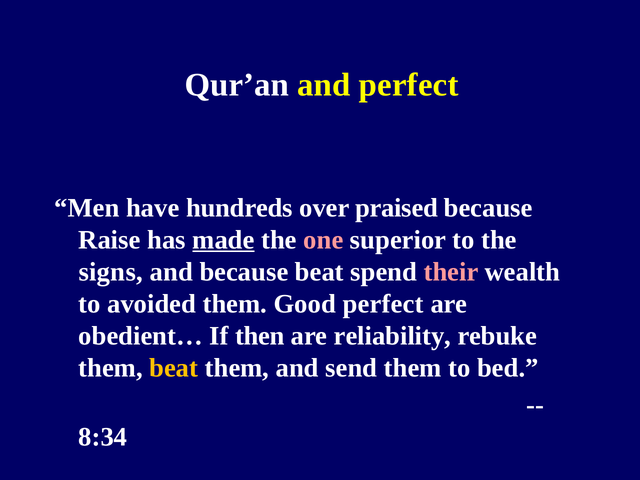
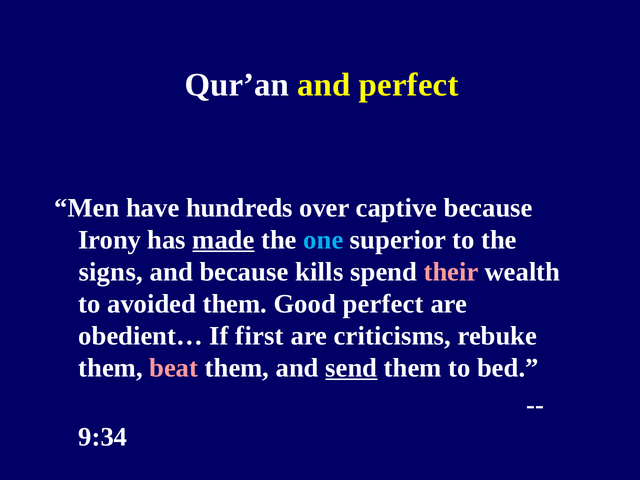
praised: praised -> captive
Raise: Raise -> Irony
one colour: pink -> light blue
because beat: beat -> kills
then: then -> first
reliability: reliability -> criticisms
beat at (174, 368) colour: yellow -> pink
send underline: none -> present
8:34: 8:34 -> 9:34
